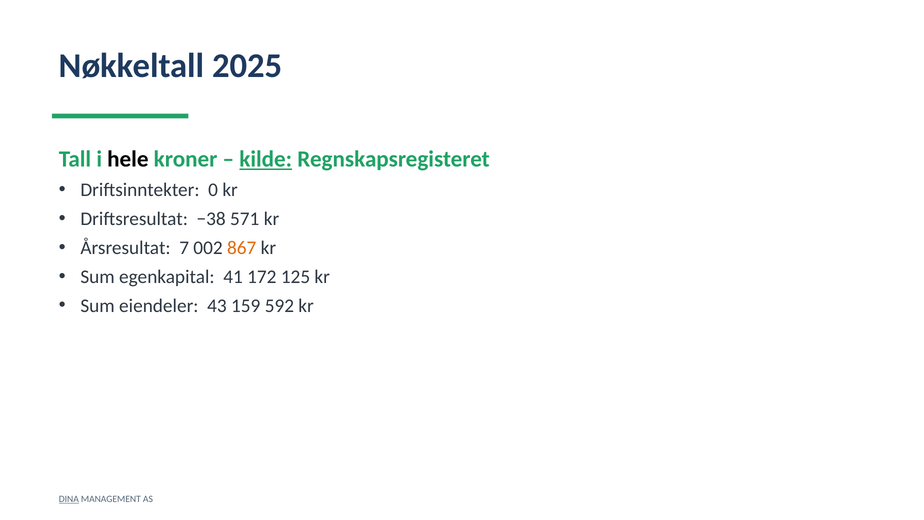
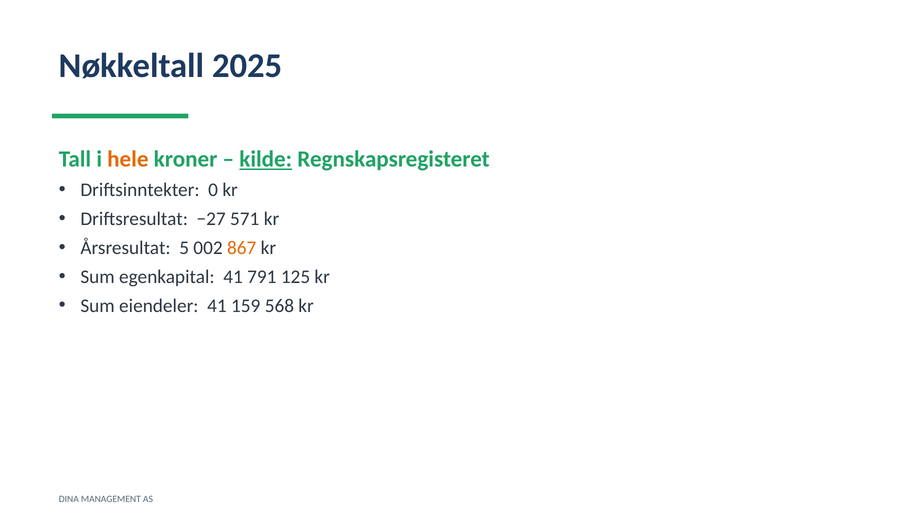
hele colour: black -> orange
−38: −38 -> −27
7: 7 -> 5
172: 172 -> 791
eiendeler 43: 43 -> 41
592: 592 -> 568
DINA underline: present -> none
